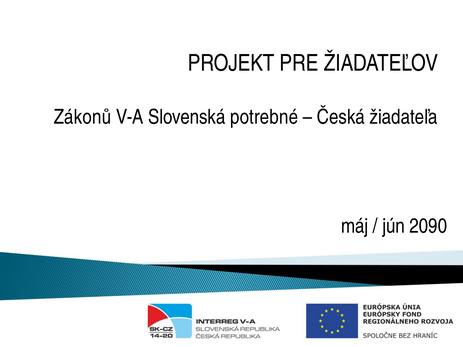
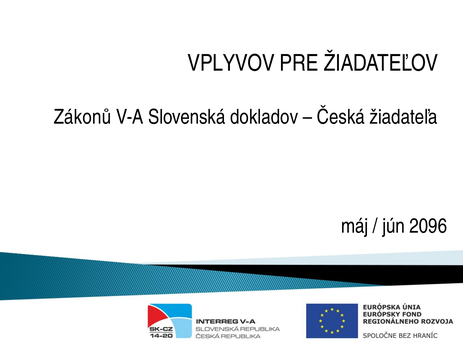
PROJEKT: PROJEKT -> VPLYVOV
potrebné: potrebné -> dokladov
2090: 2090 -> 2096
